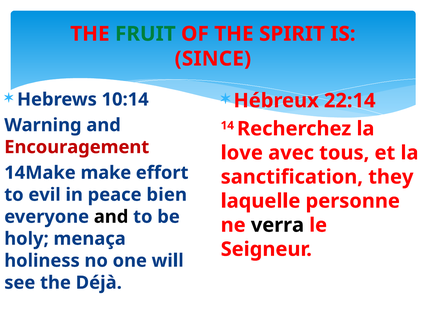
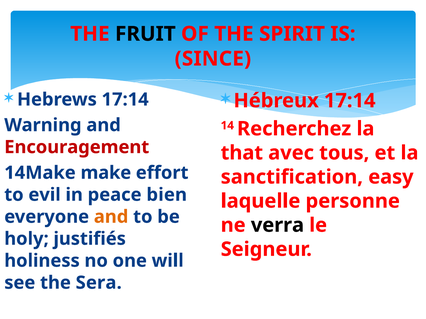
FRUIT colour: green -> black
Hebrews 10:14: 10:14 -> 17:14
Hébreux 22:14: 22:14 -> 17:14
love: love -> that
they: they -> easy
and at (111, 217) colour: black -> orange
menaça: menaça -> justifiés
Déjà: Déjà -> Sera
